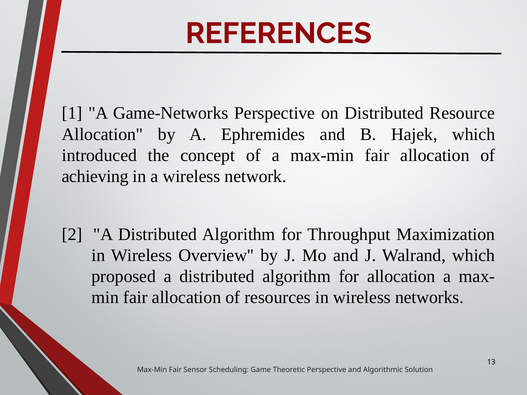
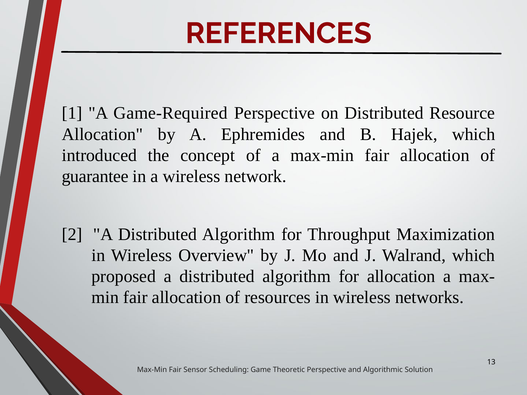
Game-Networks: Game-Networks -> Game-Required
achieving: achieving -> guarantee
